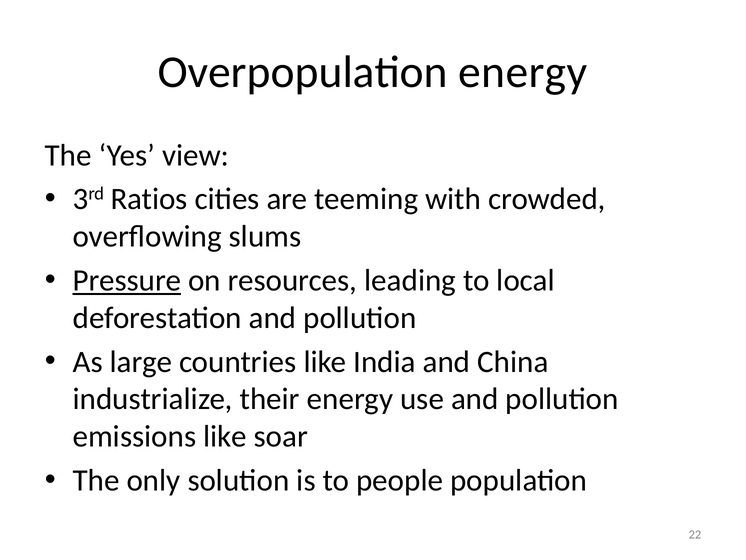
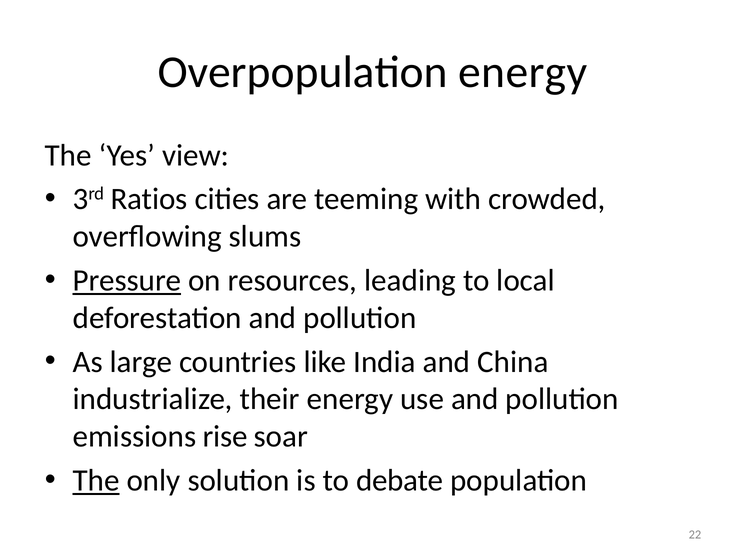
emissions like: like -> rise
The at (96, 480) underline: none -> present
people: people -> debate
